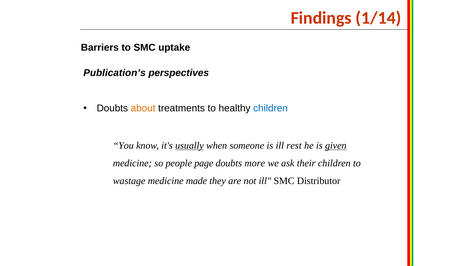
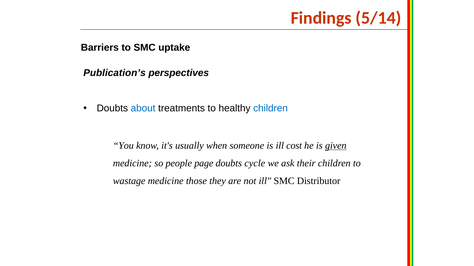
1/14: 1/14 -> 5/14
about colour: orange -> blue
usually underline: present -> none
rest: rest -> cost
more: more -> cycle
made: made -> those
